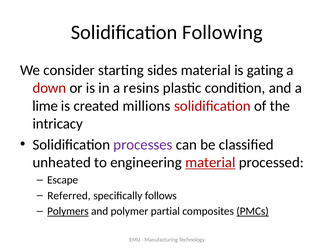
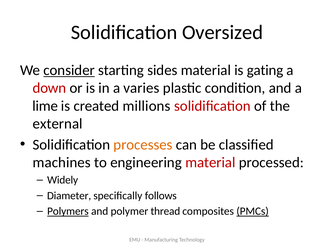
Following: Following -> Oversized
consider underline: none -> present
resins: resins -> varies
intricacy: intricacy -> external
processes colour: purple -> orange
unheated: unheated -> machines
material at (210, 162) underline: present -> none
Escape: Escape -> Widely
Referred: Referred -> Diameter
partial: partial -> thread
